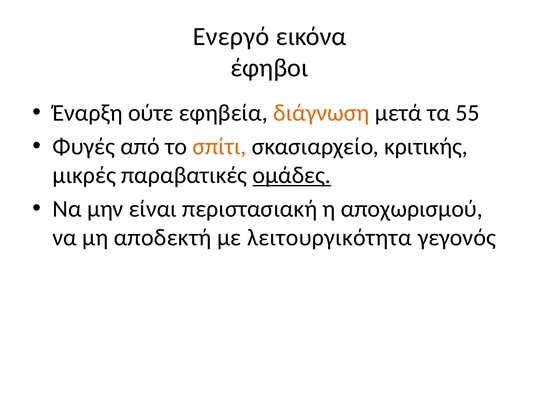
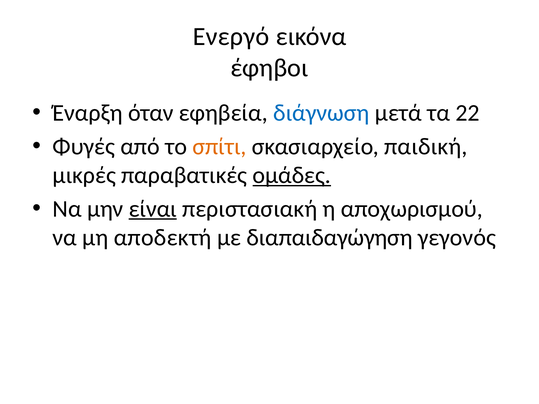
ούτε: ούτε -> όταν
διάγνωση colour: orange -> blue
55: 55 -> 22
κριτικής: κριτικής -> παιδική
είναι underline: none -> present
λειτουργικότητα: λειτουργικότητα -> διαπαιδαγώγηση
